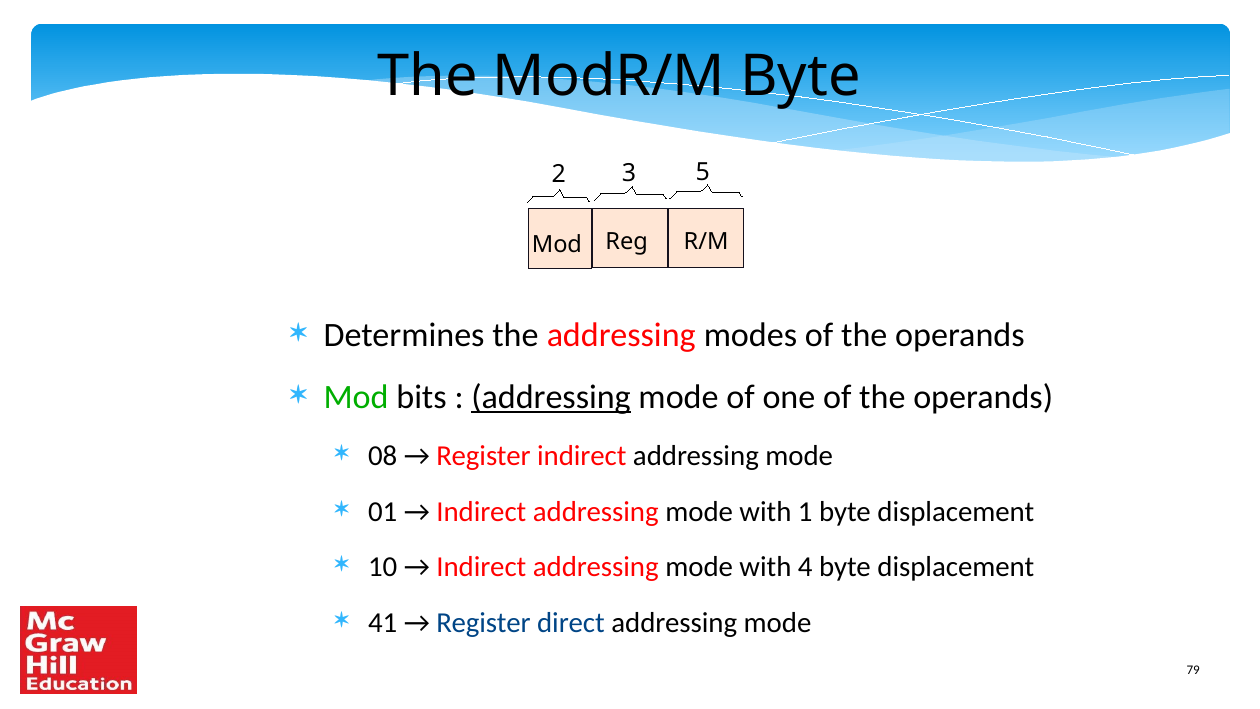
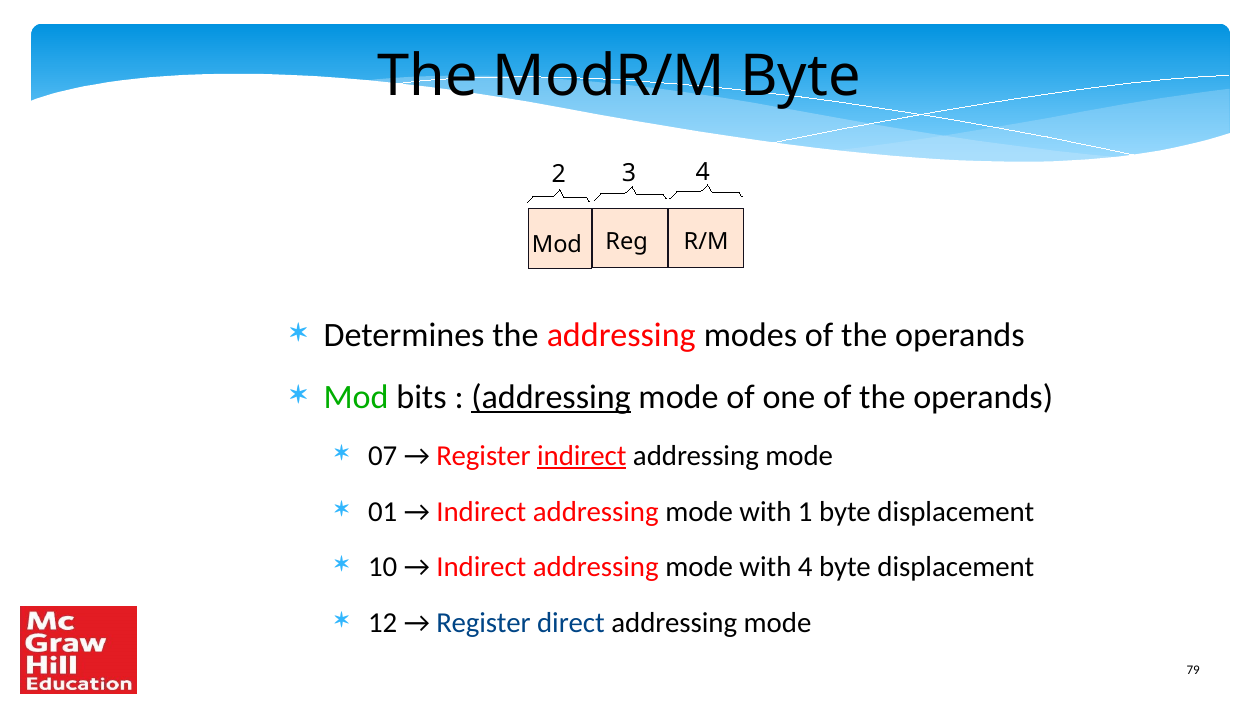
3 5: 5 -> 4
08: 08 -> 07
indirect at (582, 456) underline: none -> present
41: 41 -> 12
